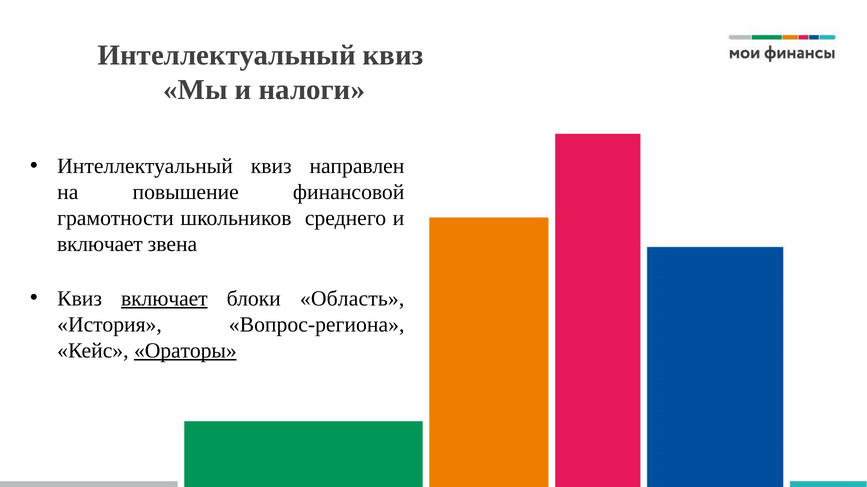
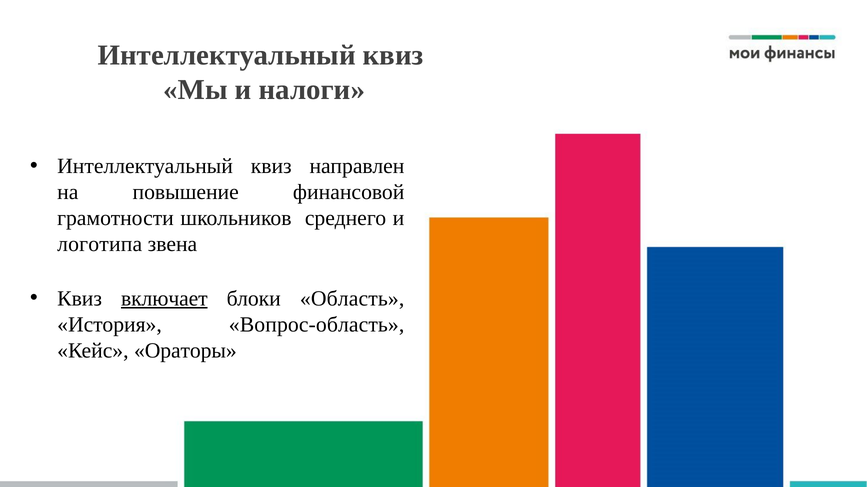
включает at (100, 244): включает -> логотипа
Вопрос-региона: Вопрос-региона -> Вопрос-область
Ораторы underline: present -> none
